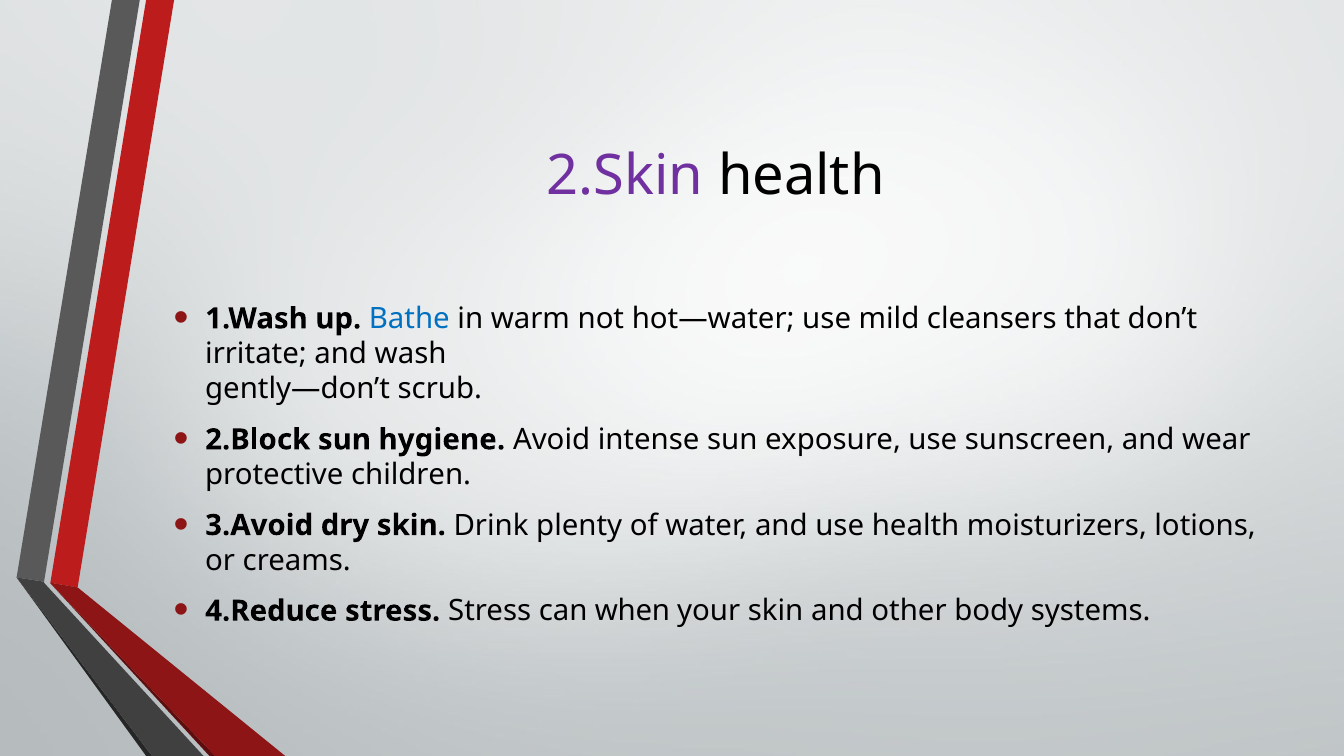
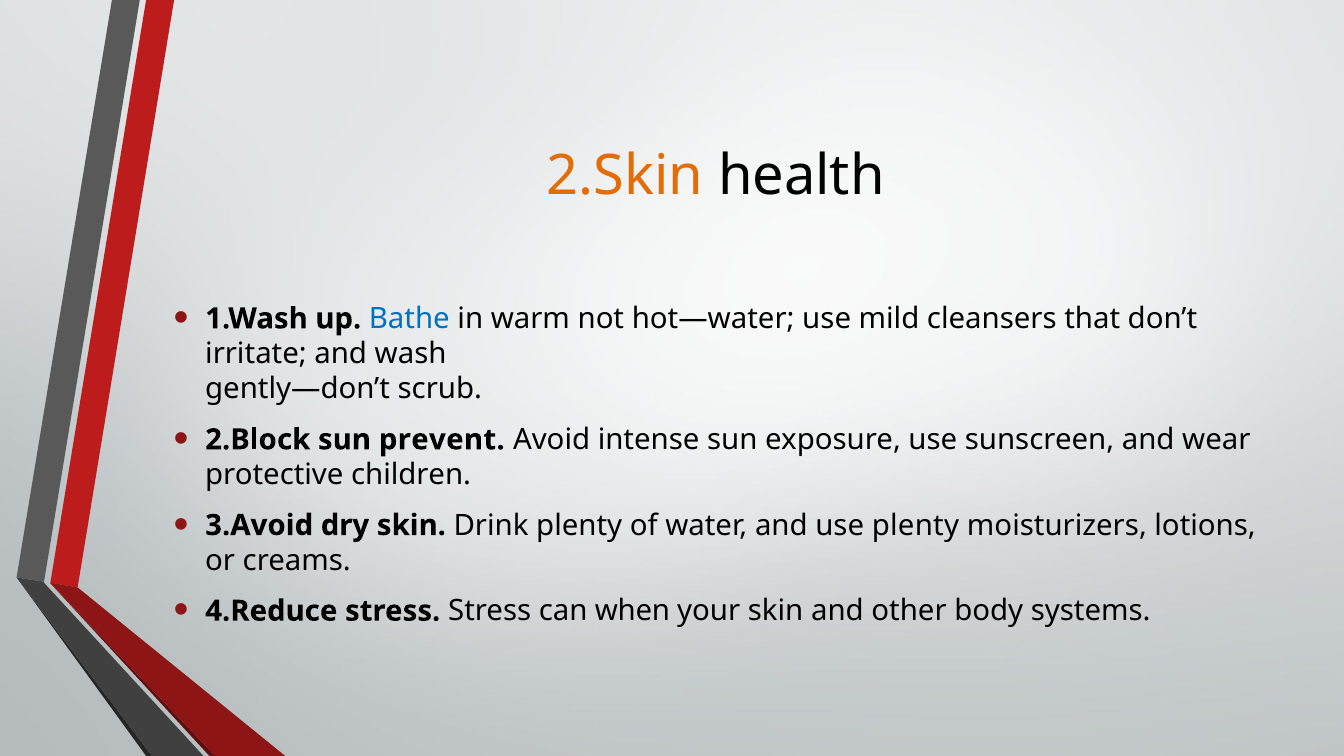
2.Skin colour: purple -> orange
hygiene: hygiene -> prevent
use health: health -> plenty
